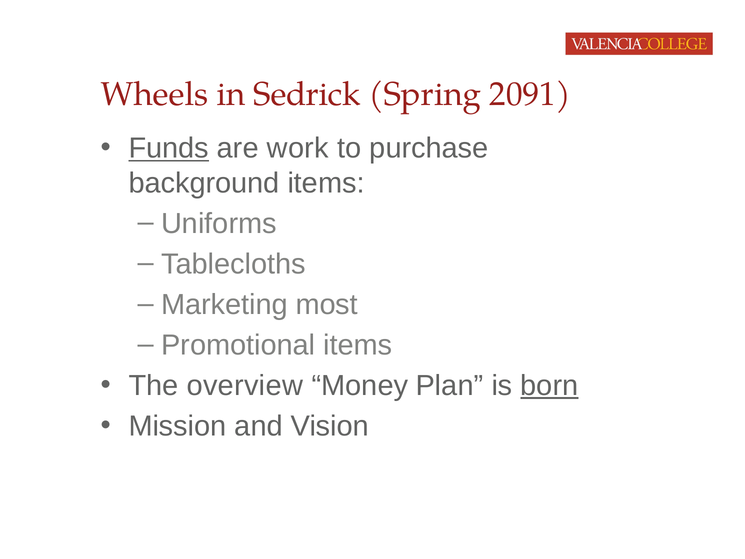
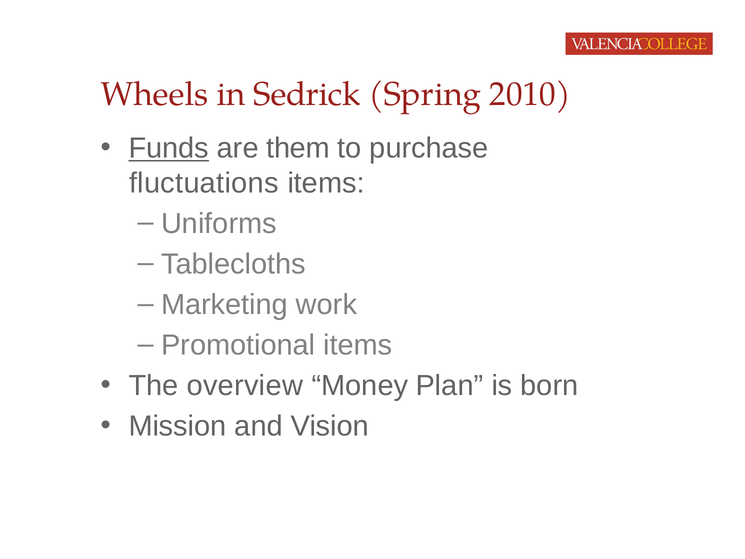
2091: 2091 -> 2010
work: work -> them
background: background -> fluctuations
most: most -> work
born underline: present -> none
